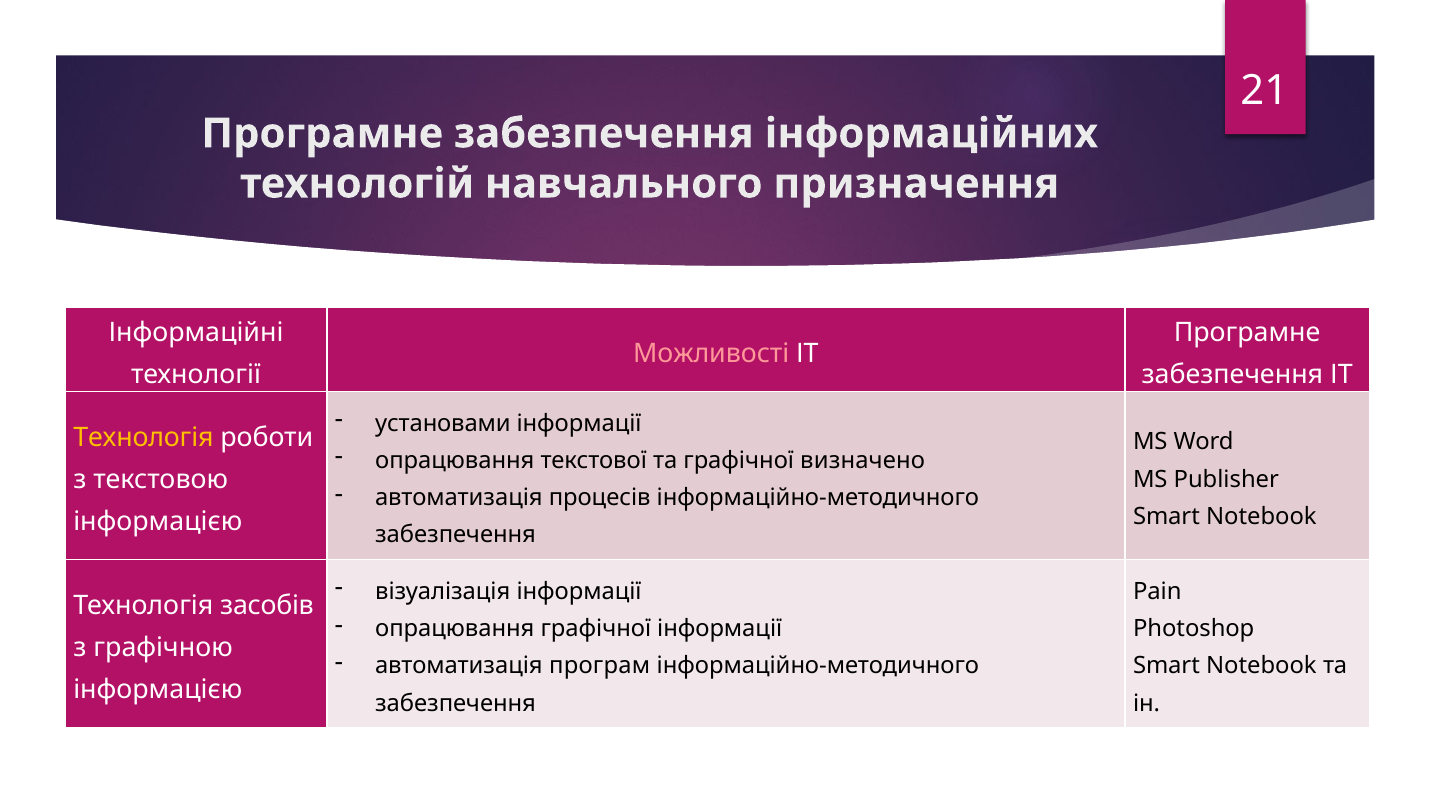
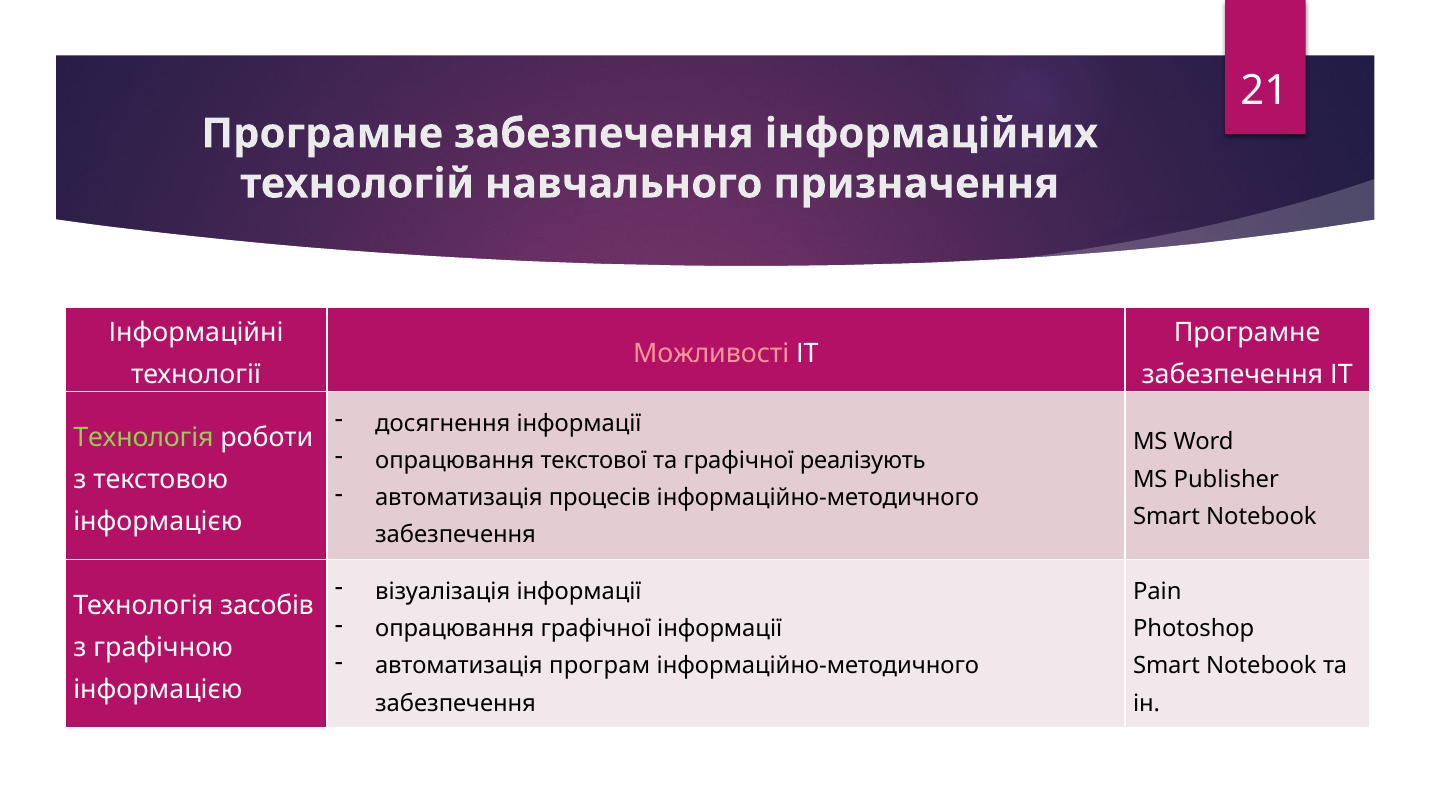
установами: установами -> досягнення
Технологія at (143, 438) colour: yellow -> light green
визначено: визначено -> реалізують
